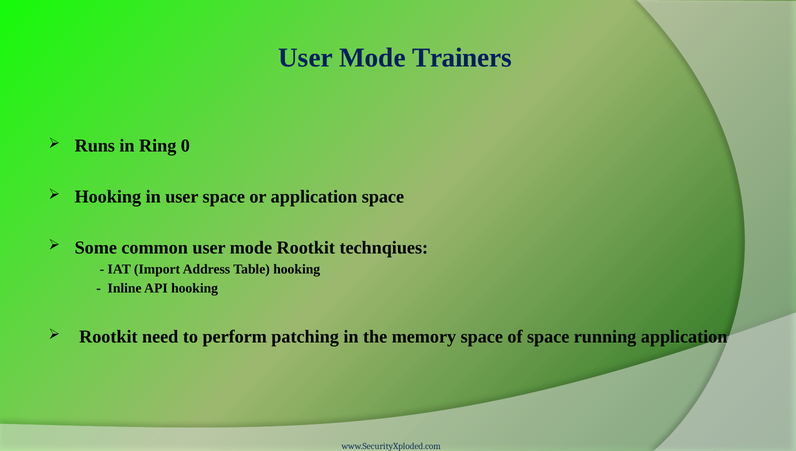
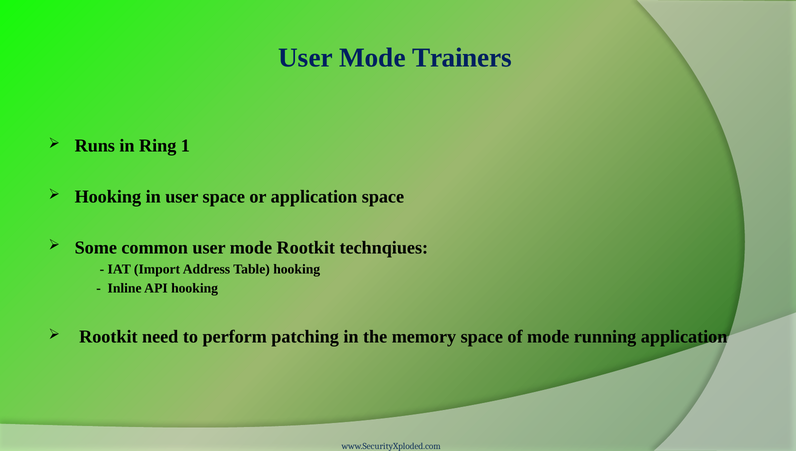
0: 0 -> 1
of space: space -> mode
